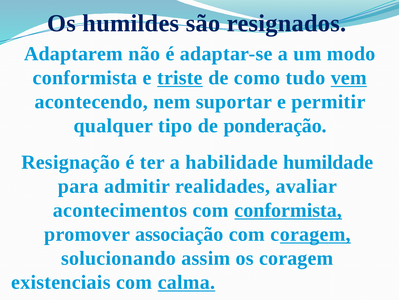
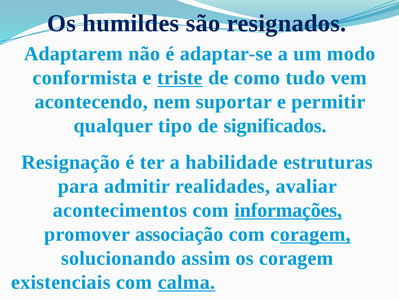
vem underline: present -> none
ponderação: ponderação -> significados
humildade: humildade -> estruturas
com conformista: conformista -> informações
